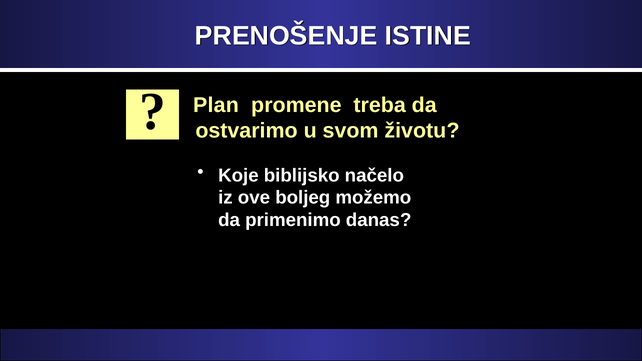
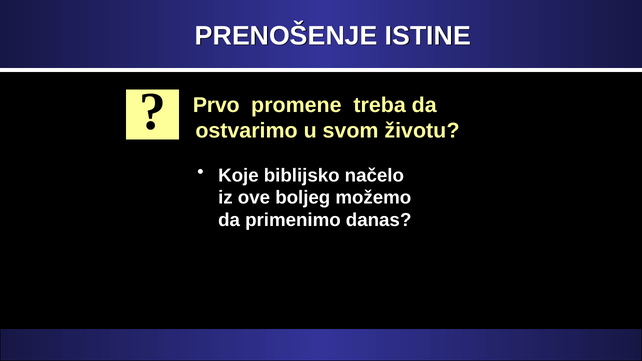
Plan: Plan -> Prvo
